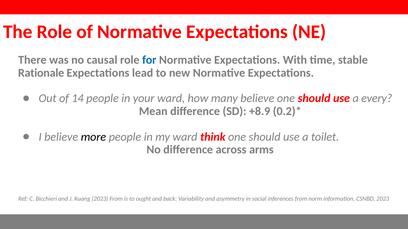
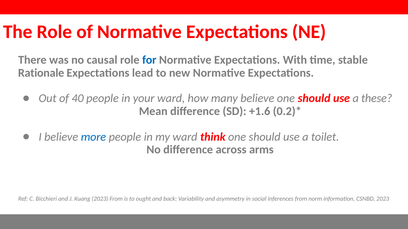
14: 14 -> 40
every: every -> these
+8.9: +8.9 -> +1.6
more colour: black -> blue
